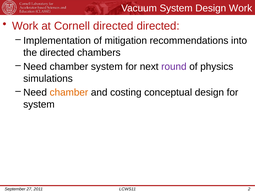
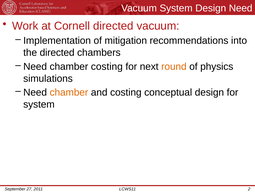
Design Work: Work -> Need
directed directed: directed -> vacuum
chamber system: system -> costing
round colour: purple -> orange
